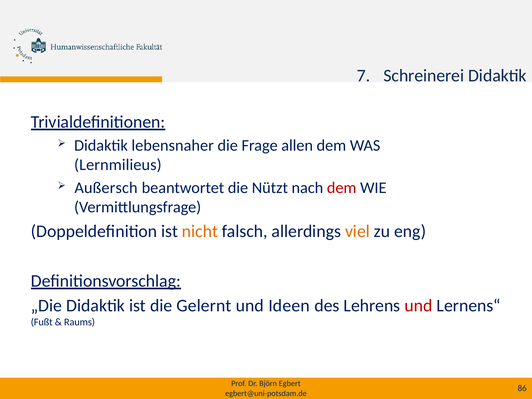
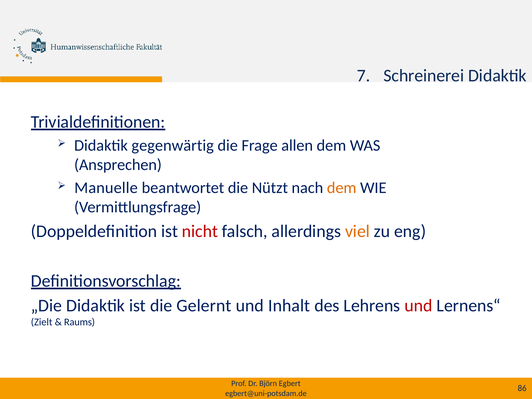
lebensnaher: lebensnaher -> gegenwärtig
Lernmilieus: Lernmilieus -> Ansprechen
Außersch: Außersch -> Manuelle
dem at (342, 188) colour: red -> orange
nicht colour: orange -> red
Ideen: Ideen -> Inhalt
Fußt: Fußt -> Zielt
